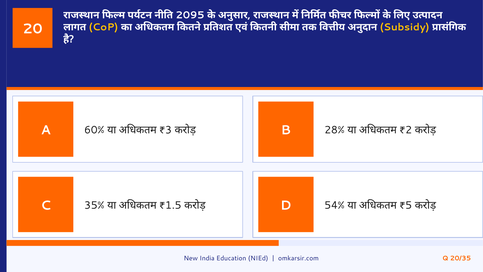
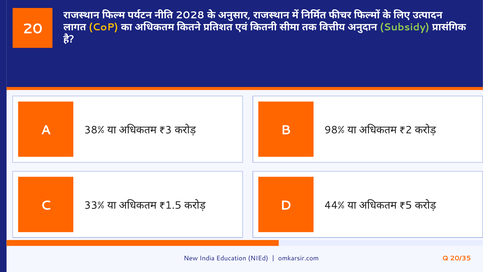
2095: 2095 -> 2028
Subsidy colour: yellow -> light green
60%: 60% -> 38%
28%: 28% -> 98%
35%: 35% -> 33%
54%: 54% -> 44%
